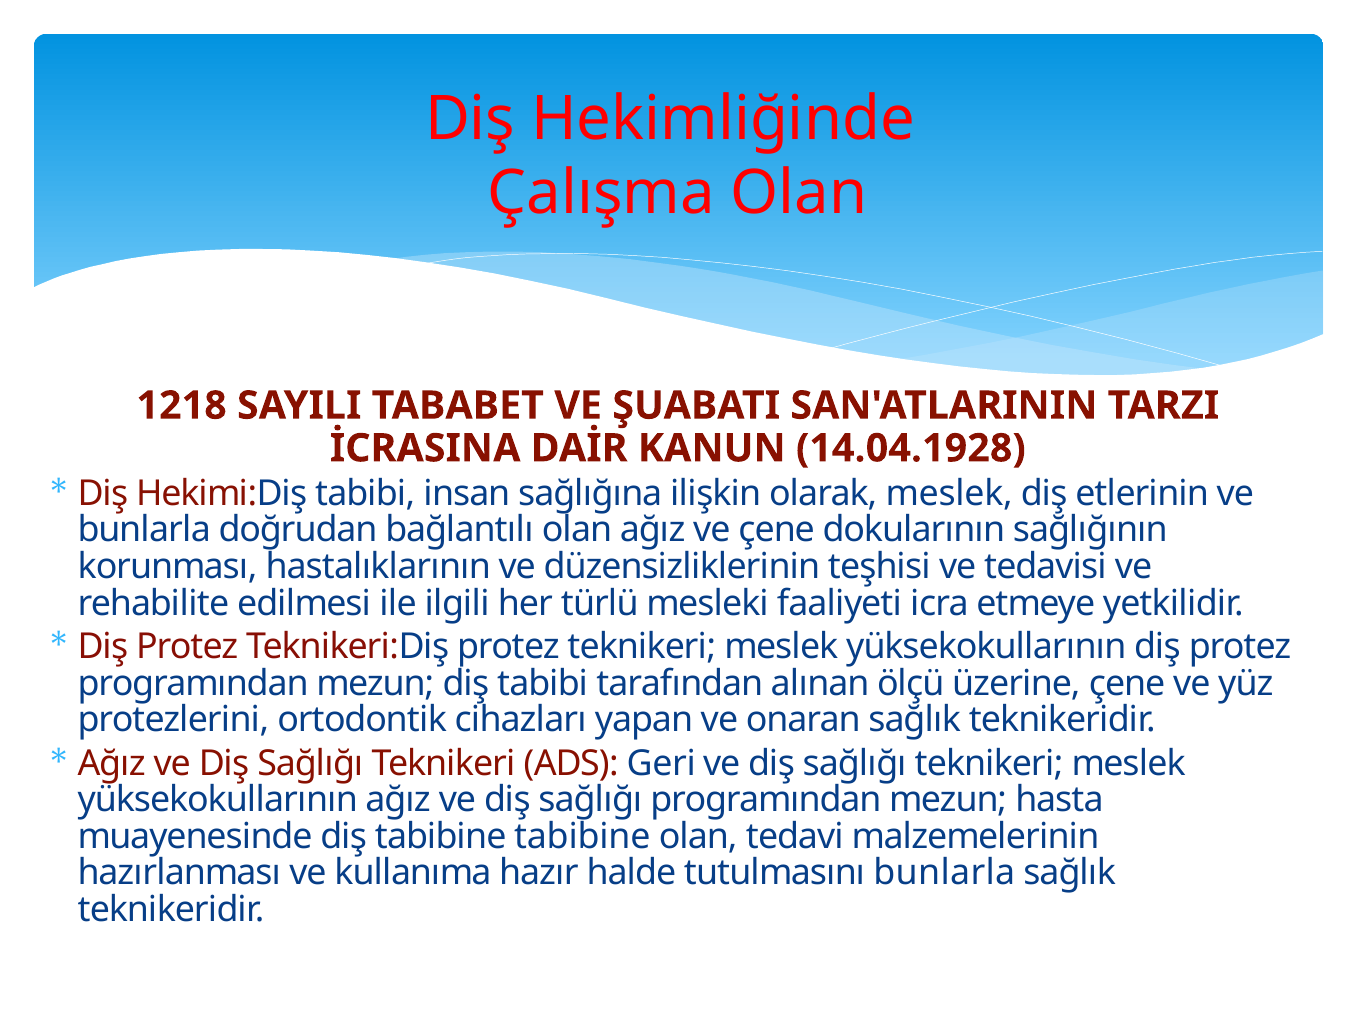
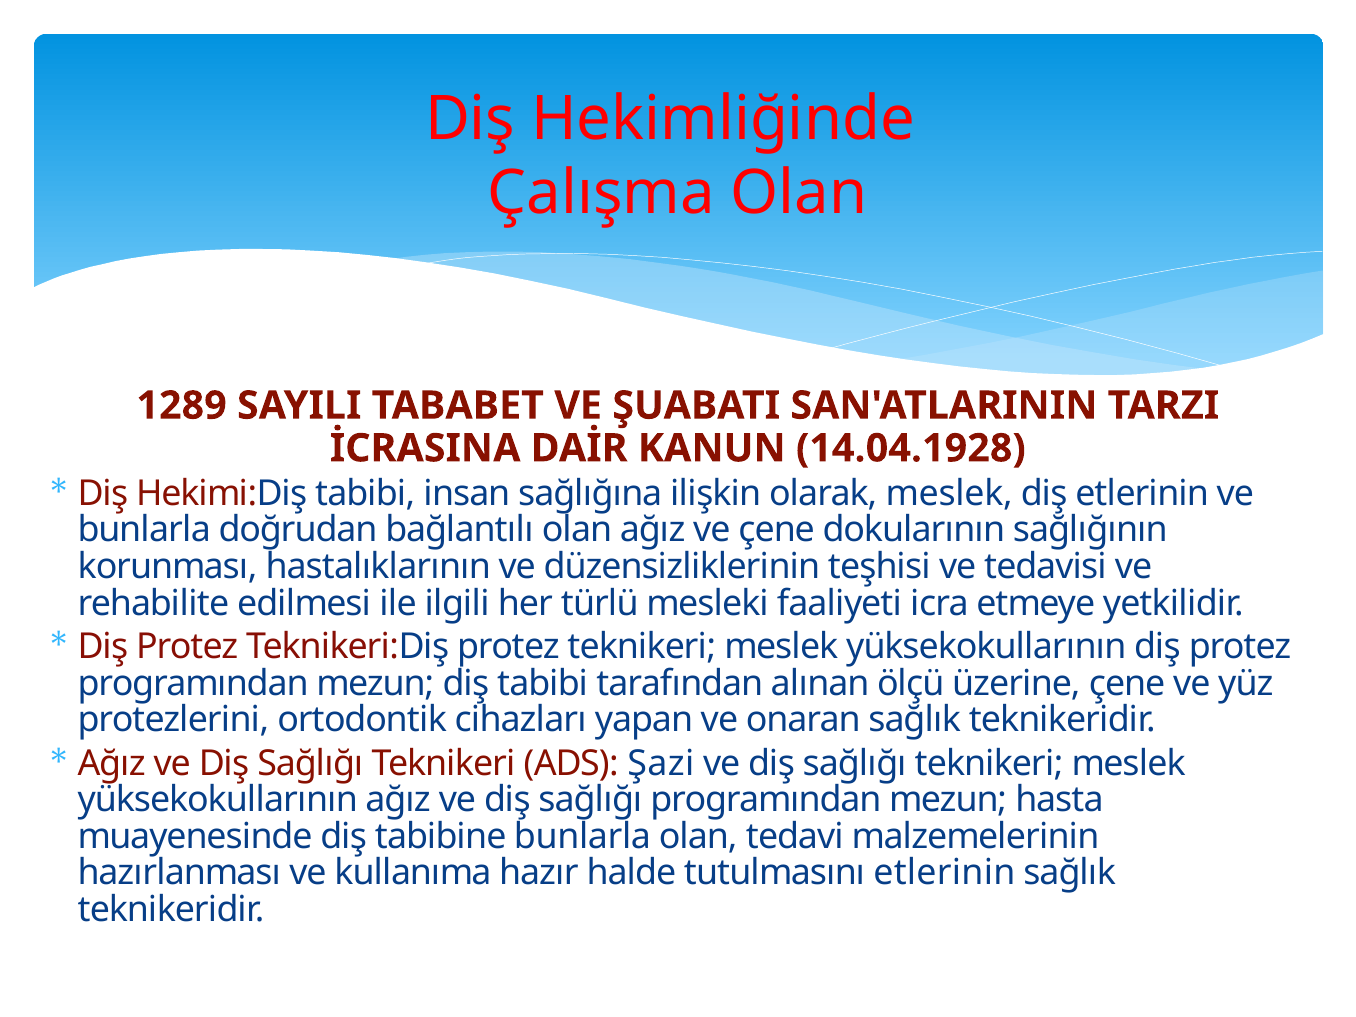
1218: 1218 -> 1289
Geri: Geri -> Şazi
tabibine tabibine: tabibine -> bunlarla
tutulmasını bunlarla: bunlarla -> etlerinin
